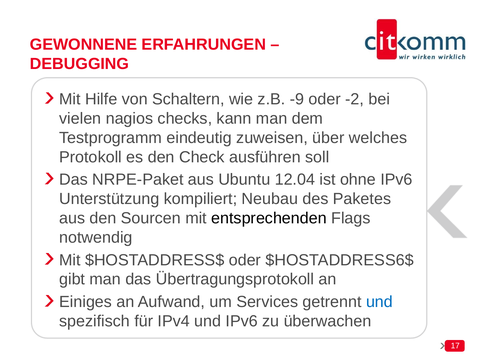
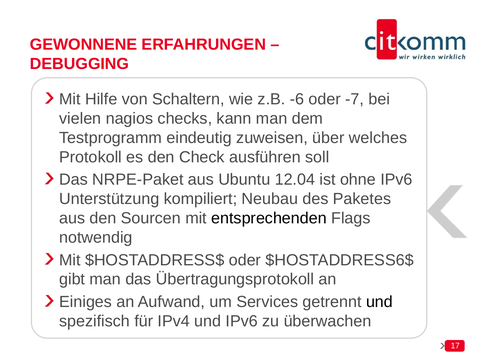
-9: -9 -> -6
-2: -2 -> -7
und at (379, 302) colour: blue -> black
